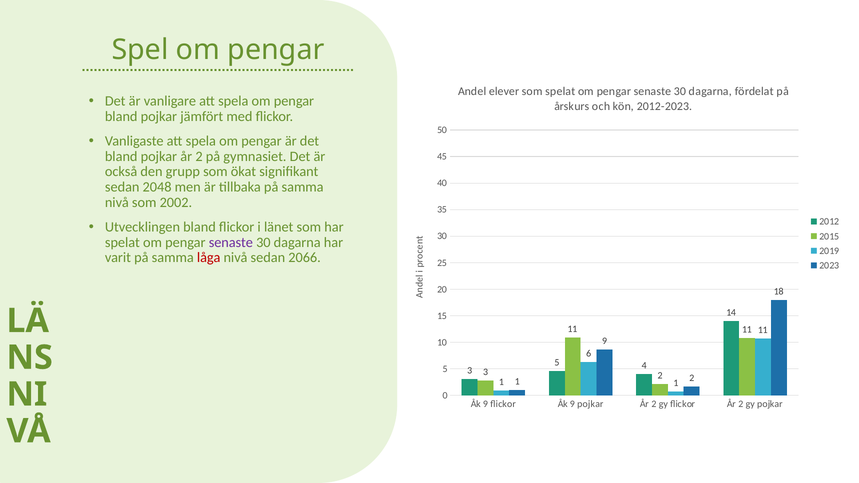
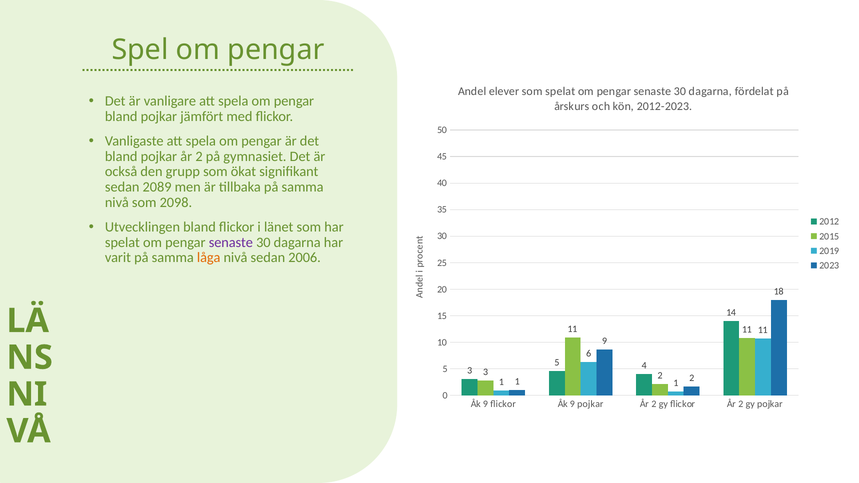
2048: 2048 -> 2089
2002: 2002 -> 2098
låga colour: red -> orange
2066: 2066 -> 2006
